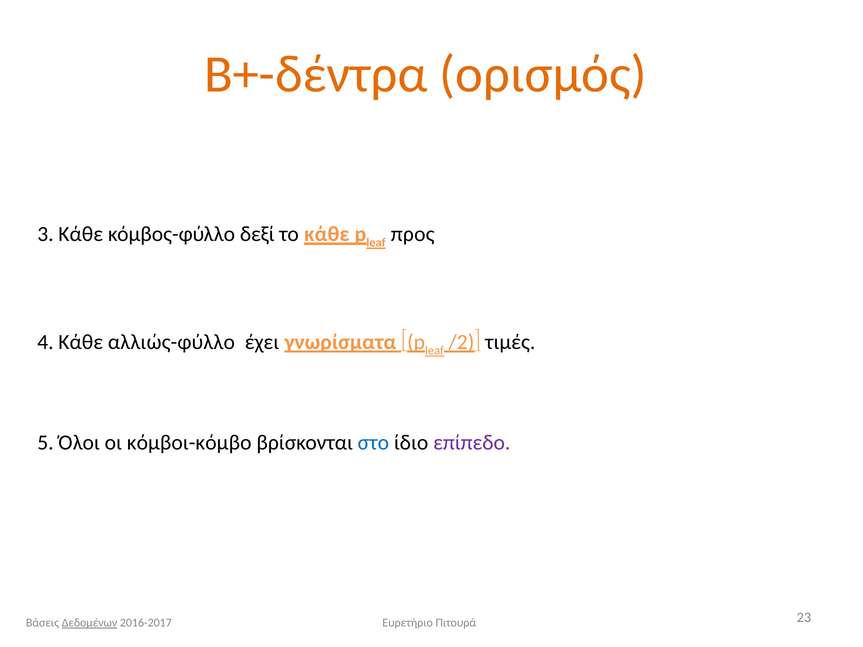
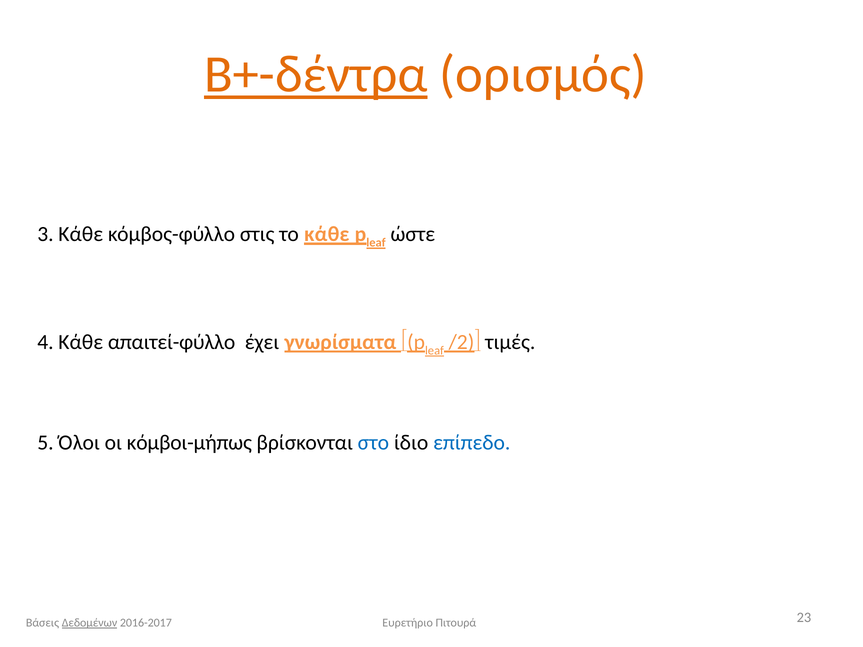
Β+-δέντρα underline: none -> present
δεξί: δεξί -> στις
προς: προς -> ώστε
αλλιώς-φύλλο: αλλιώς-φύλλο -> απαιτεί-φύλλο
κόμβοι-κόμβο: κόμβοι-κόμβο -> κόμβοι-μήπως
επίπεδο colour: purple -> blue
